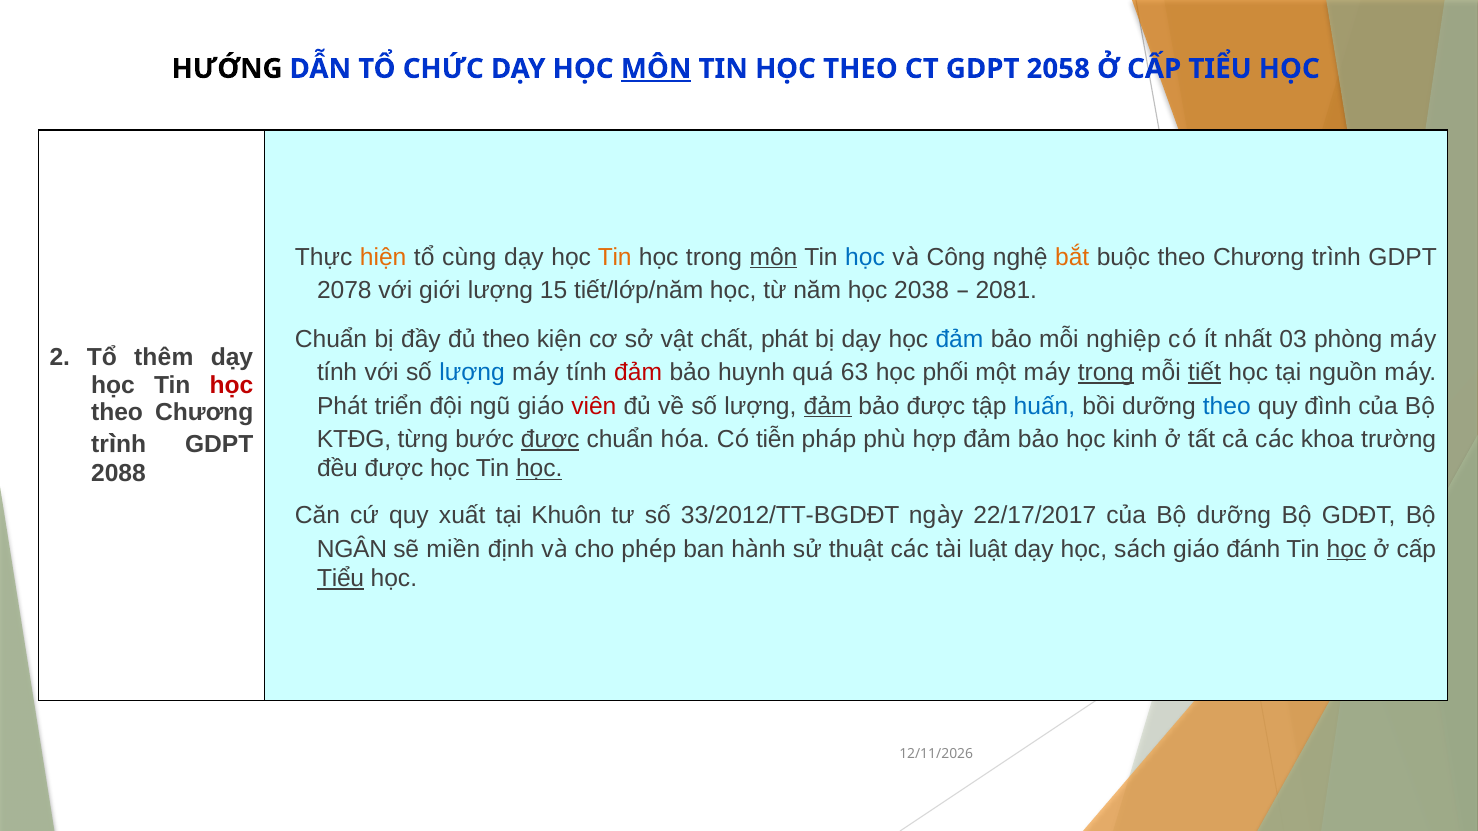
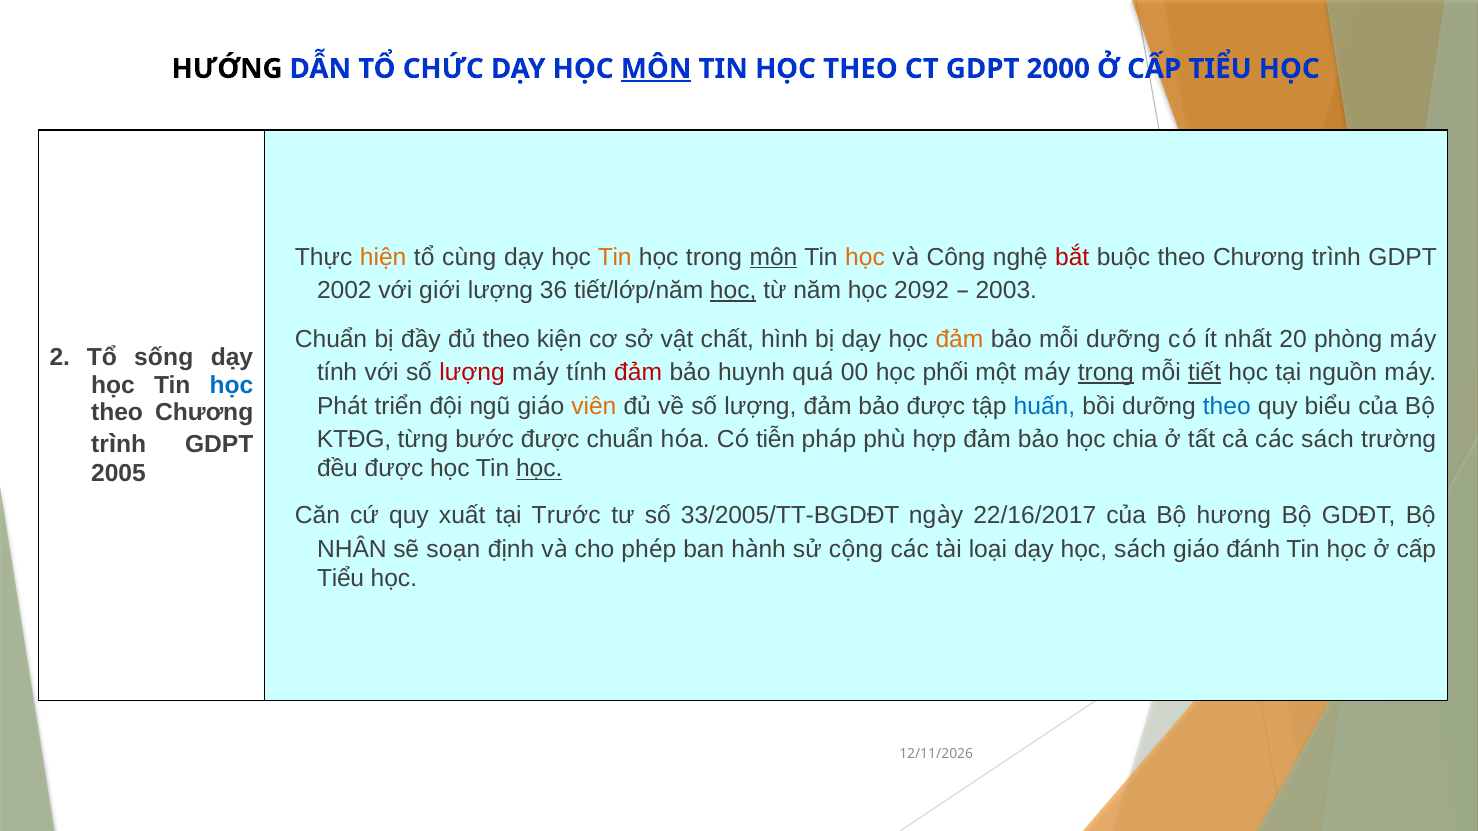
2058: 2058 -> 2000
học at (865, 257) colour: blue -> orange
bắt colour: orange -> red
2078: 2078 -> 2002
15: 15 -> 36
học at (733, 290) underline: none -> present
2038: 2038 -> 2092
2081: 2081 -> 2003
phát: phát -> hình
đảm at (959, 339) colour: blue -> orange
mỗi nghiệp: nghiệp -> dưỡng
03: 03 -> 20
thêm: thêm -> sống
lượng at (472, 373) colour: blue -> red
63: 63 -> 00
học at (231, 385) colour: red -> blue
viên colour: red -> orange
đảm at (828, 406) underline: present -> none
đình: đình -> biểu
được at (550, 440) underline: present -> none
kinh: kinh -> chia
khoa: khoa -> sách
2088: 2088 -> 2005
Khuôn: Khuôn -> Trước
33/2012/TT-BGDĐT: 33/2012/TT-BGDĐT -> 33/2005/TT-BGDĐT
22/17/2017: 22/17/2017 -> 22/16/2017
Bộ dưỡng: dưỡng -> hương
NGÂN: NGÂN -> NHÂN
miền: miền -> soạn
thuật: thuật -> cộng
luật: luật -> loại
học at (1347, 549) underline: present -> none
Tiểu at (341, 579) underline: present -> none
